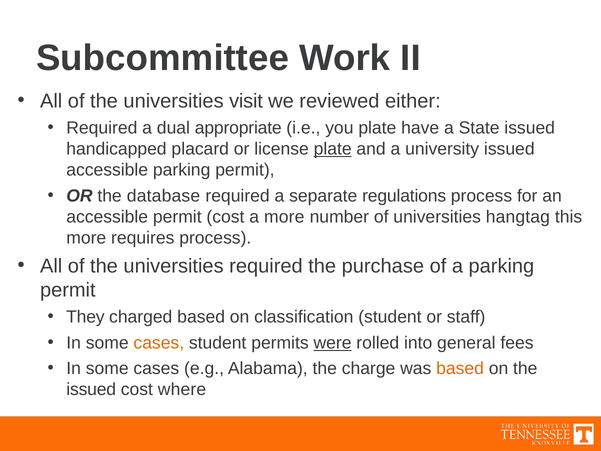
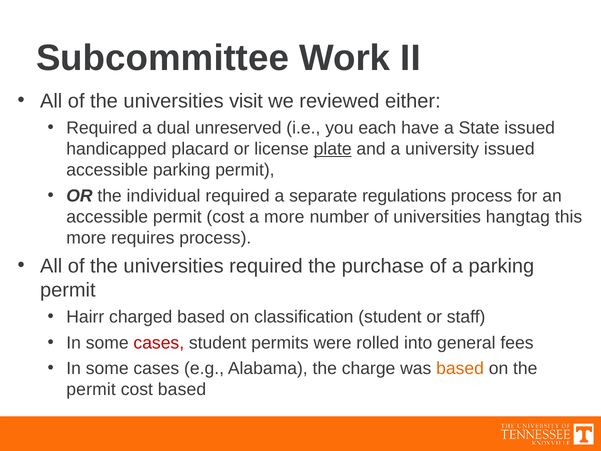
appropriate: appropriate -> unreserved
you plate: plate -> each
database: database -> individual
They: They -> Hairr
cases at (159, 343) colour: orange -> red
were underline: present -> none
issued at (91, 389): issued -> permit
cost where: where -> based
